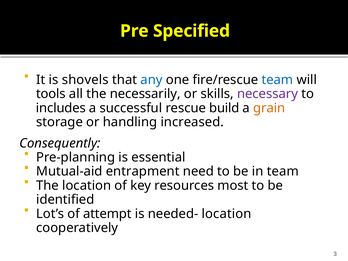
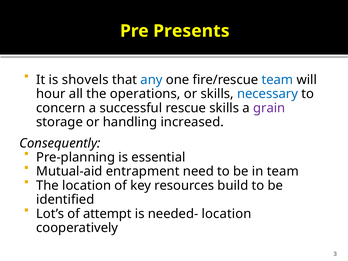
Specified: Specified -> Presents
tools: tools -> hour
necessarily: necessarily -> operations
necessary colour: purple -> blue
includes: includes -> concern
rescue build: build -> skills
grain colour: orange -> purple
most: most -> build
